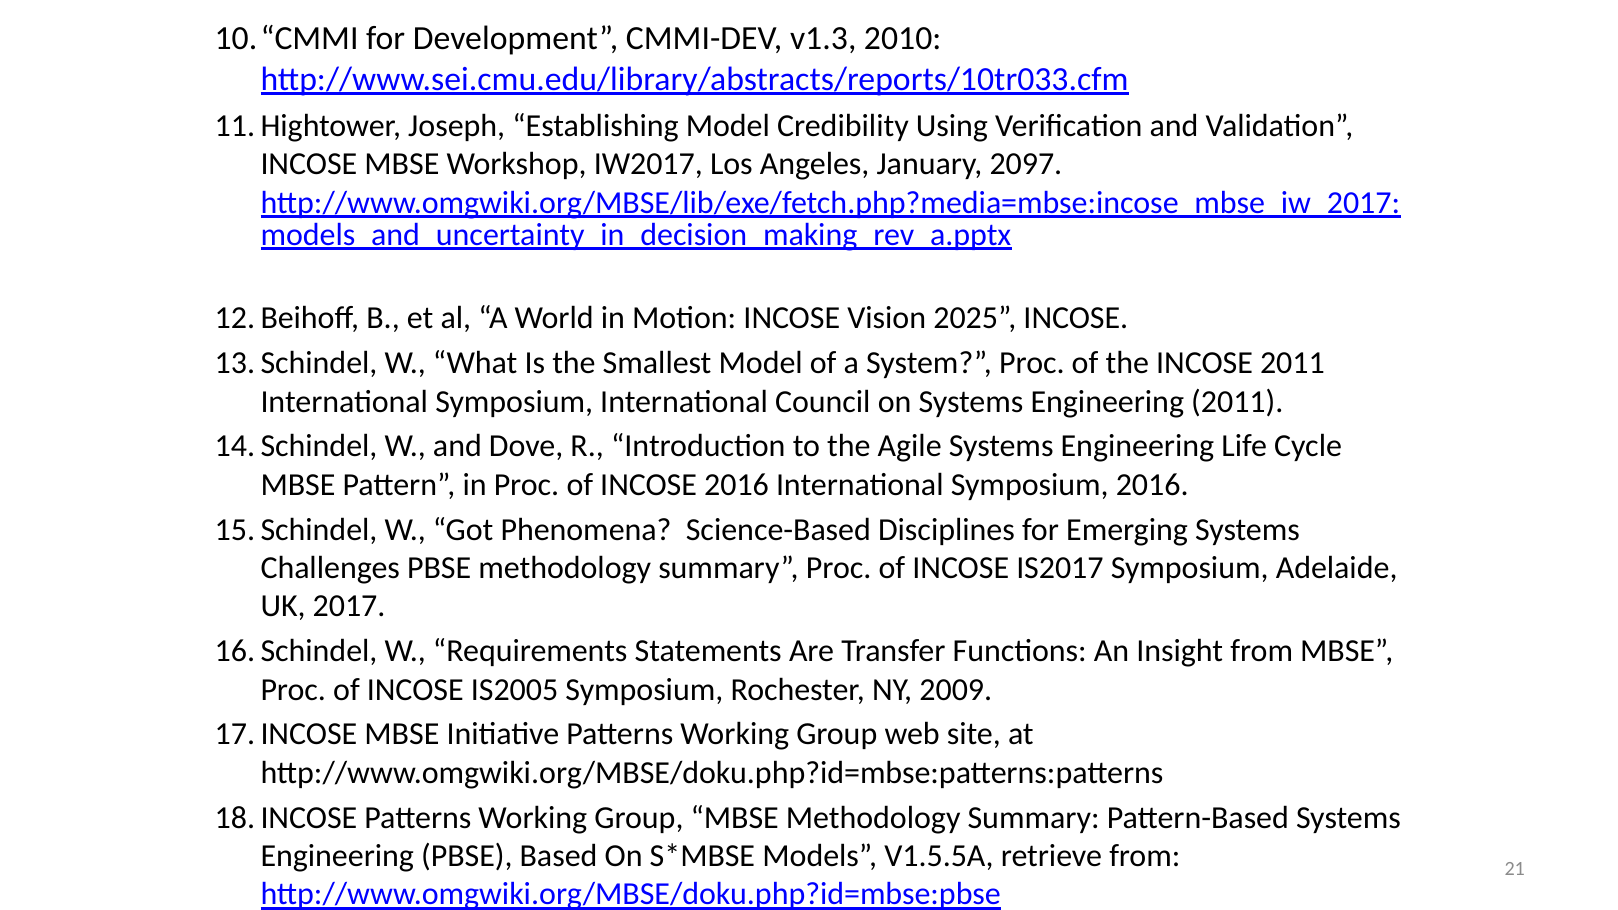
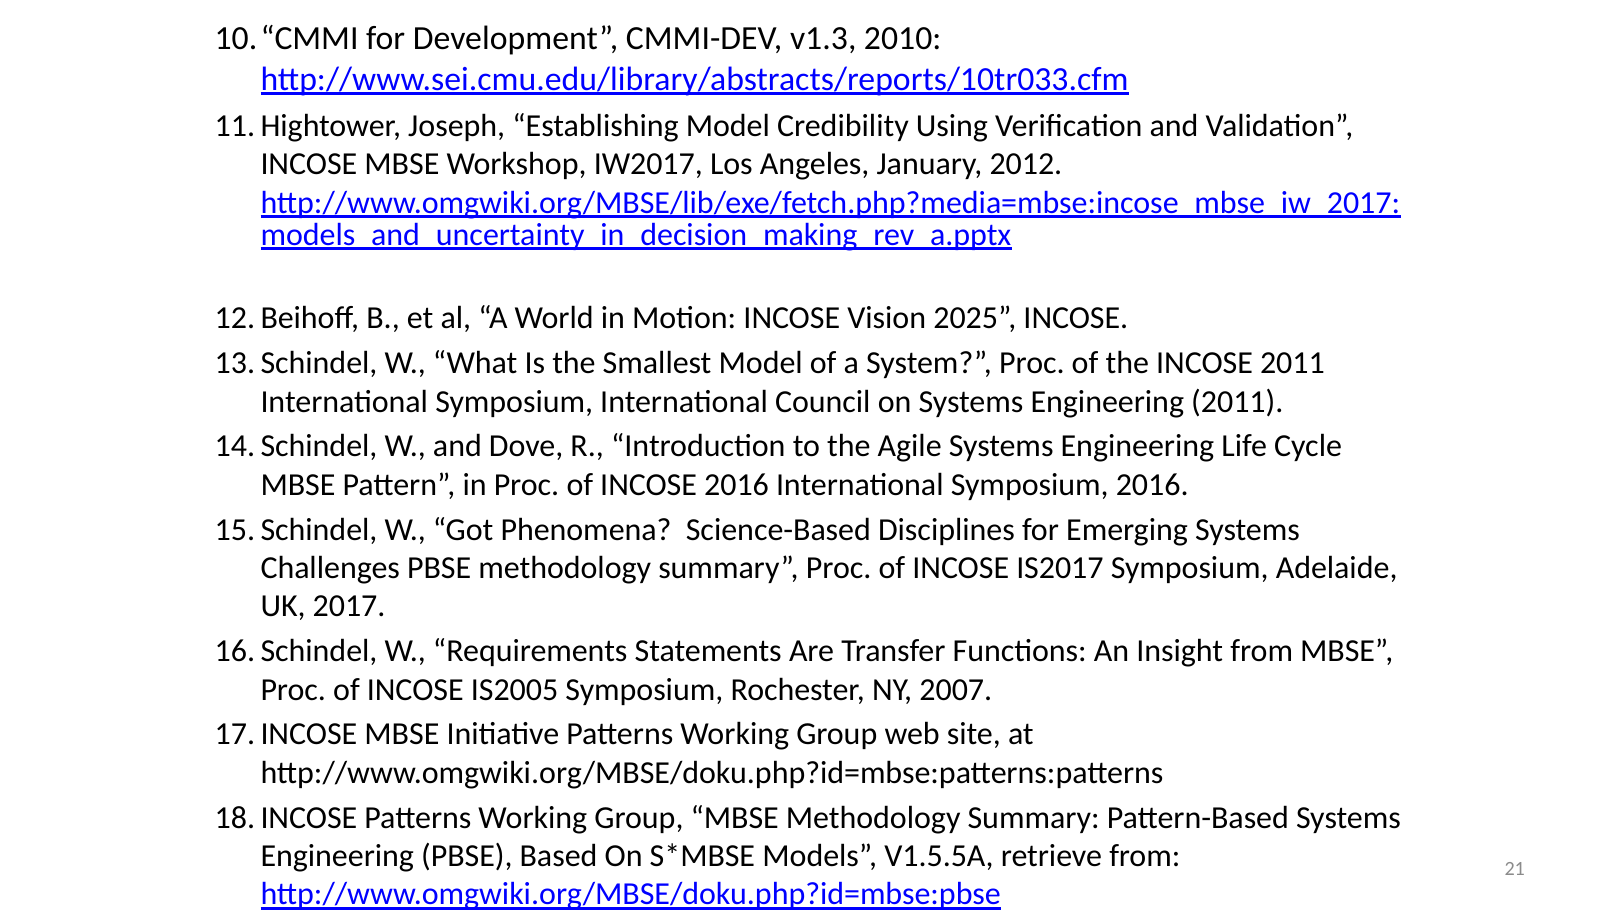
2097: 2097 -> 2012
2009: 2009 -> 2007
